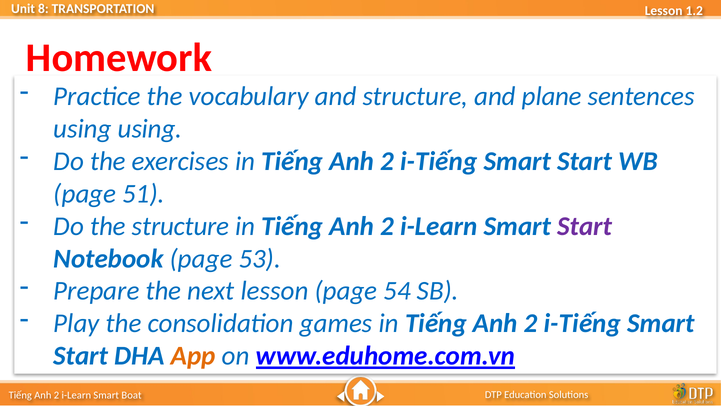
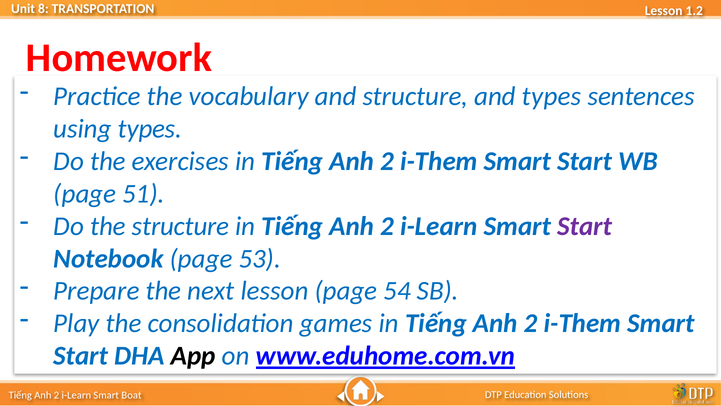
and plane: plane -> types
using using: using -> types
i-Tiếng at (439, 161): i-Tiếng -> i-Them
i-Tiếng at (582, 323): i-Tiếng -> i-Them
App colour: orange -> black
